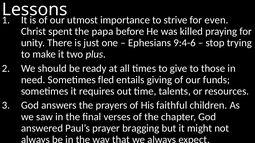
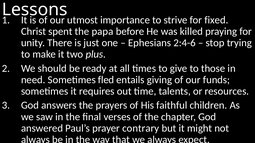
even: even -> fixed
9:4-6: 9:4-6 -> 2:4-6
bragging: bragging -> contrary
